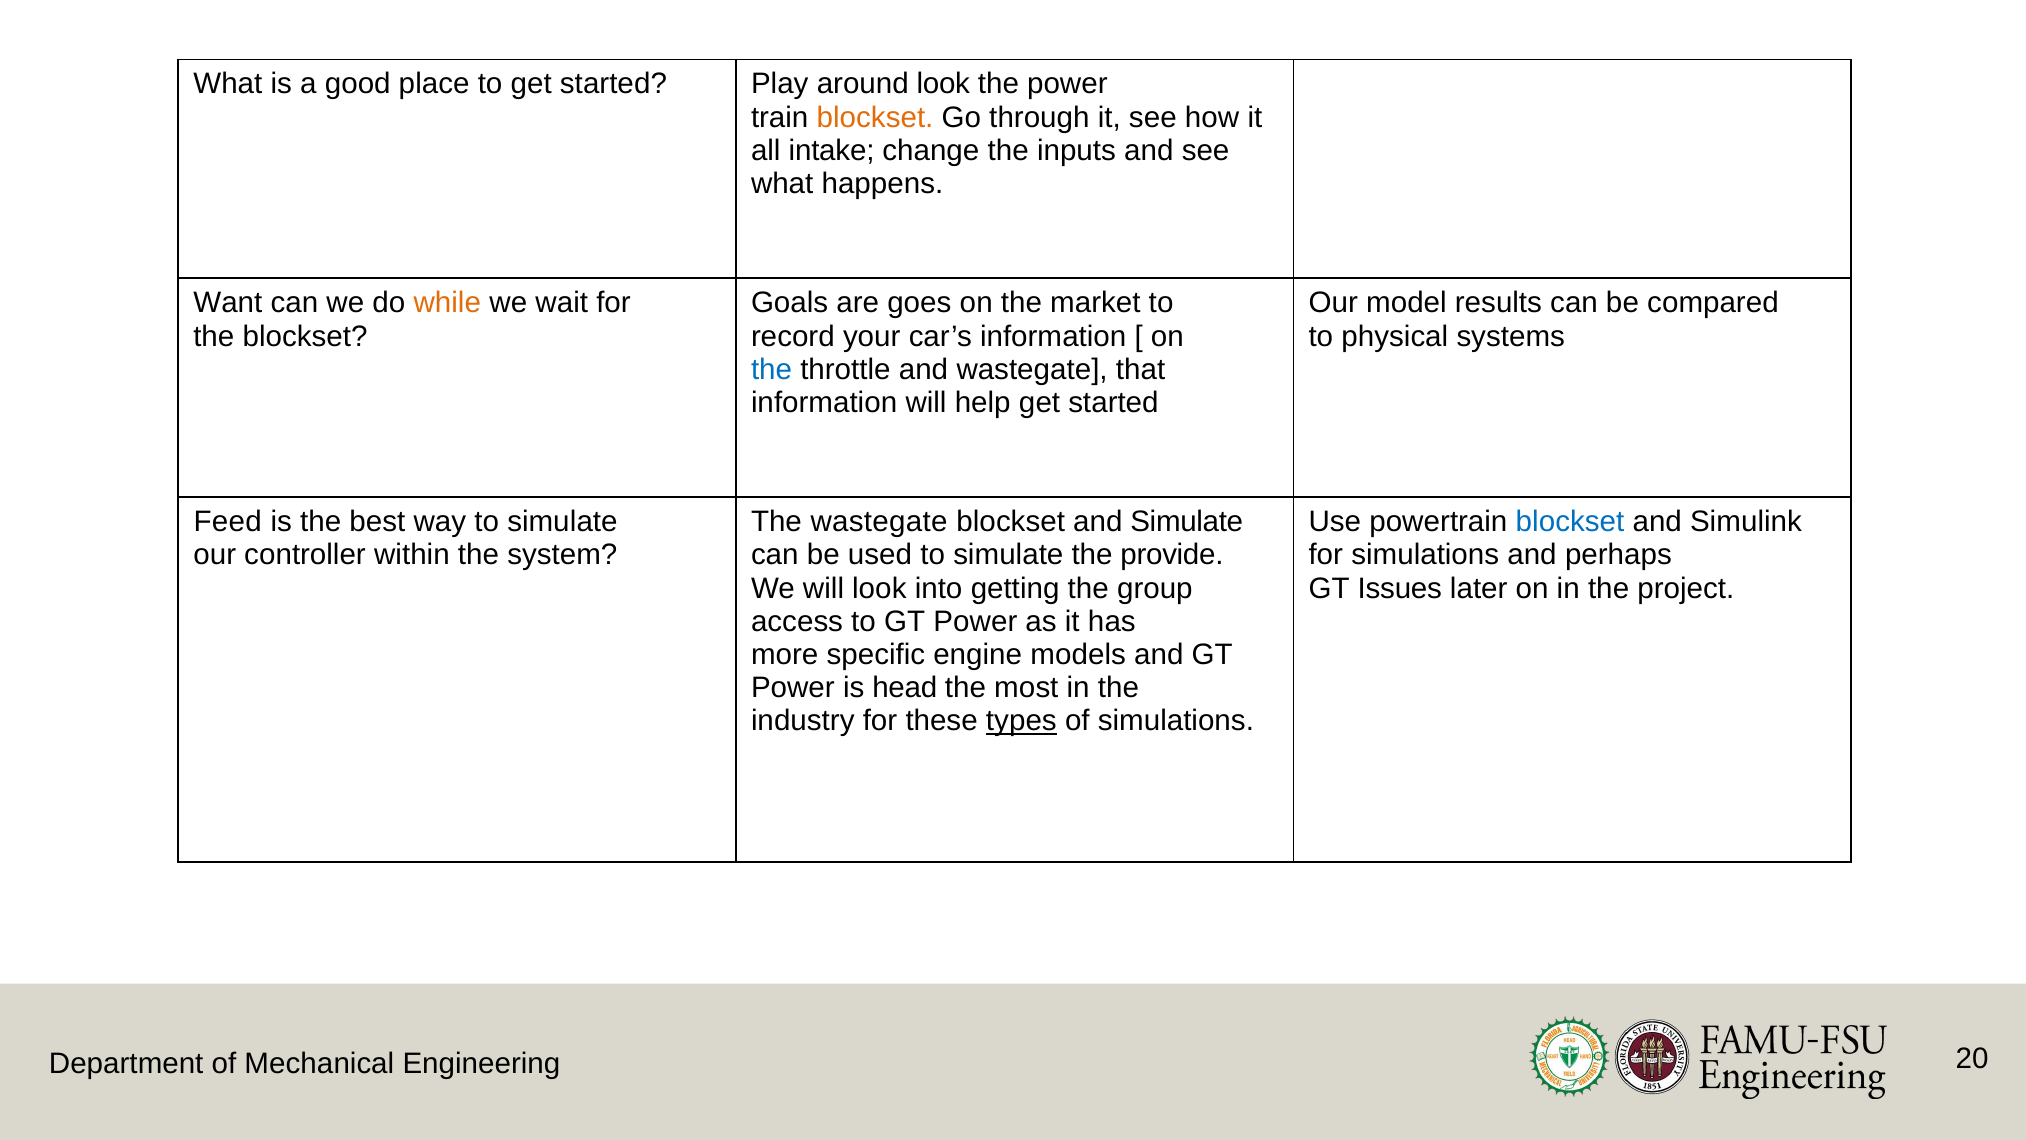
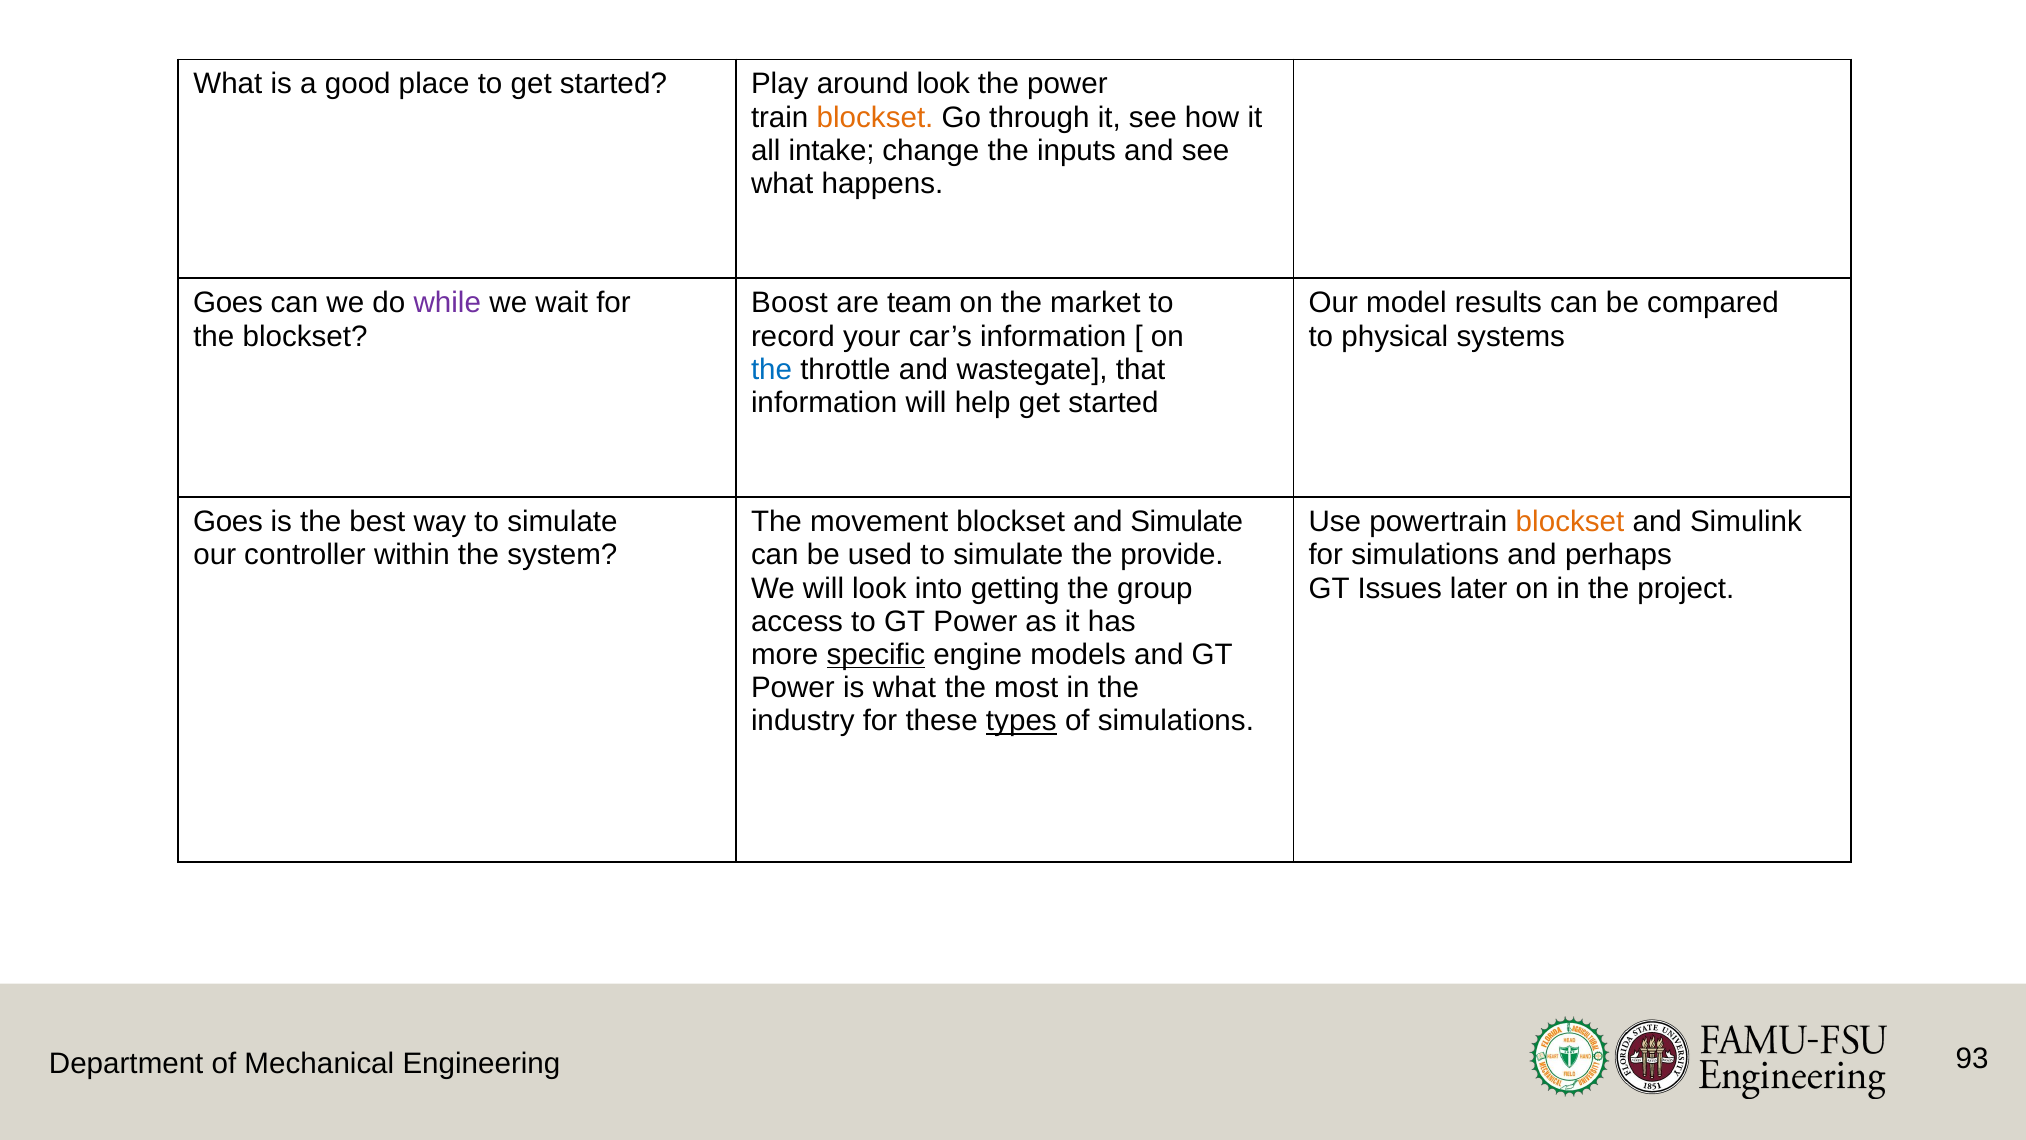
Want at (228, 303): Want -> Goes
while colour: orange -> purple
Goals: Goals -> Boost
goes: goes -> team
Feed at (228, 522): Feed -> Goes
The wastegate: wastegate -> movement
blockset at (1570, 522) colour: blue -> orange
specific underline: none -> present
is head: head -> what
20: 20 -> 93
